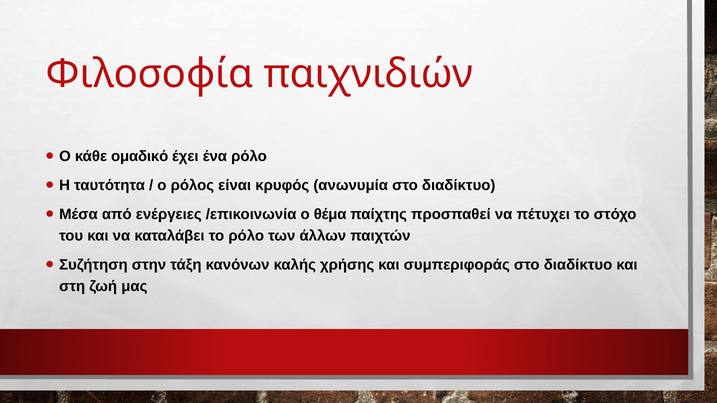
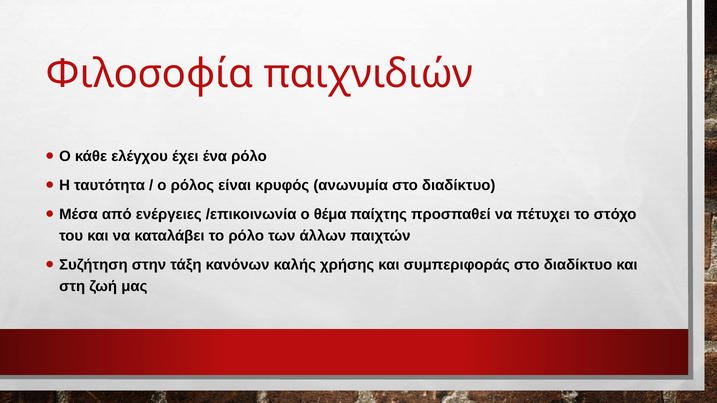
ομαδικό: ομαδικό -> ελέγχου
